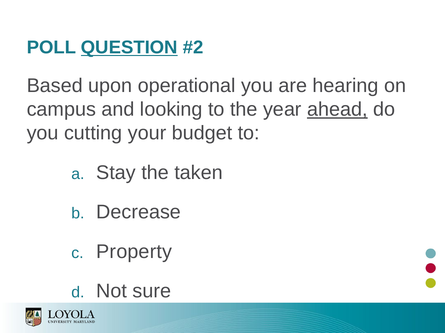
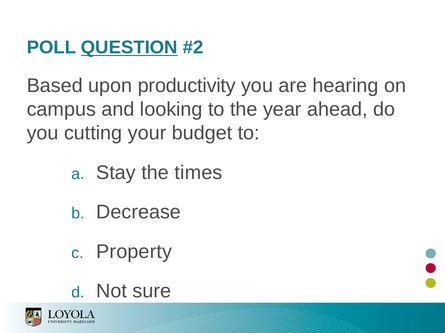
operational: operational -> productivity
ahead underline: present -> none
taken: taken -> times
